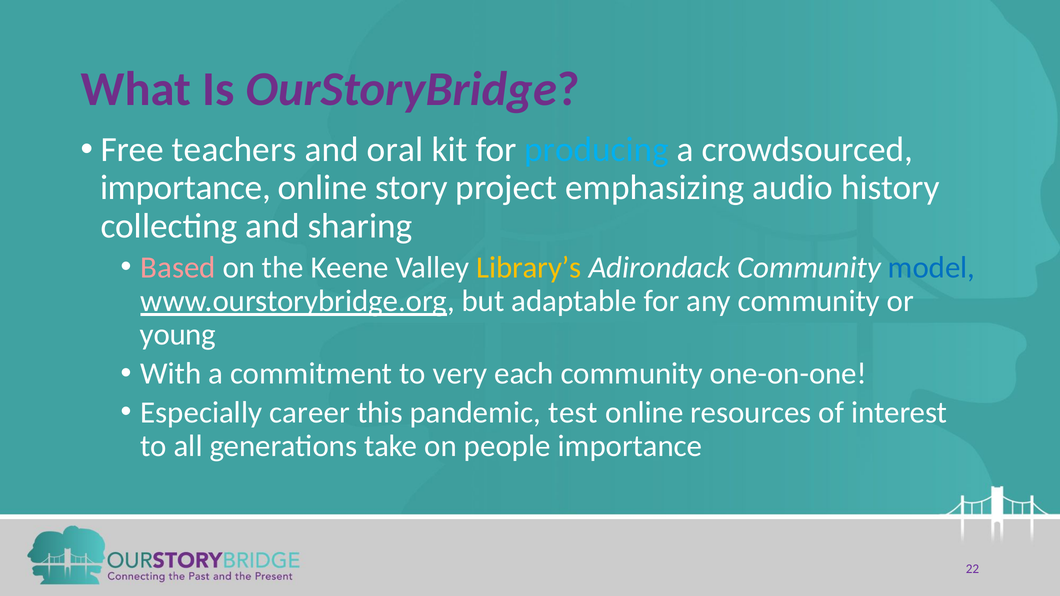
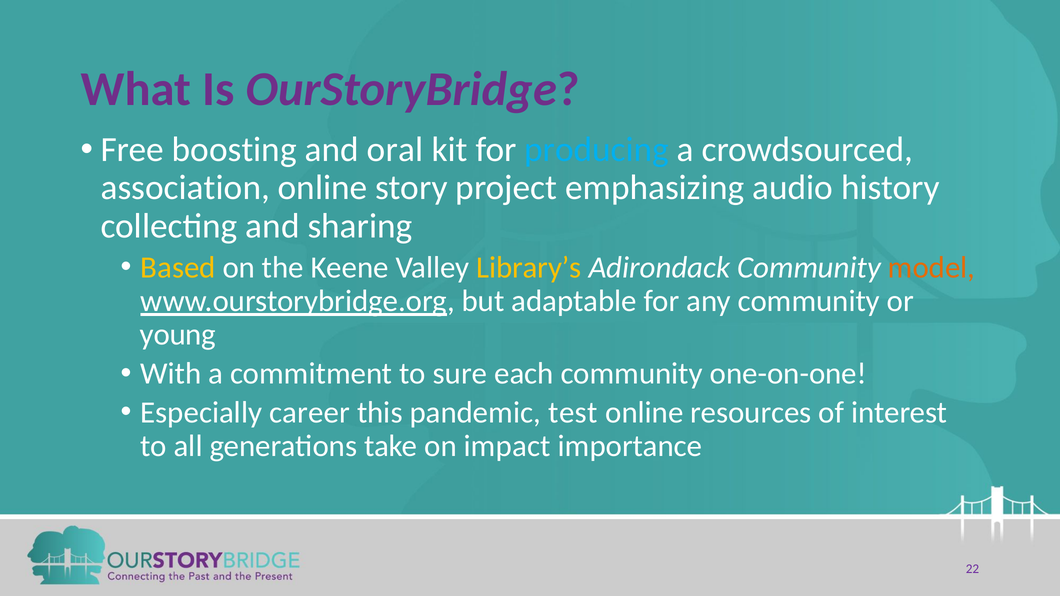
teachers: teachers -> boosting
importance at (185, 188): importance -> association
Based colour: pink -> yellow
model colour: blue -> orange
very: very -> sure
people: people -> impact
